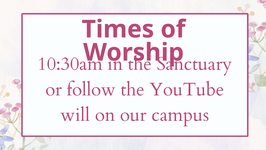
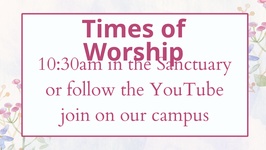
will: will -> join
